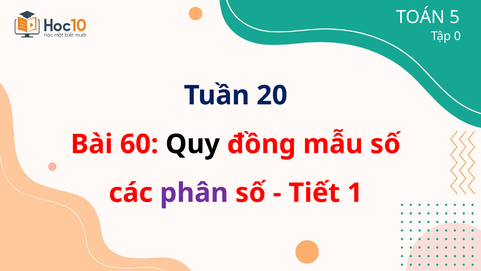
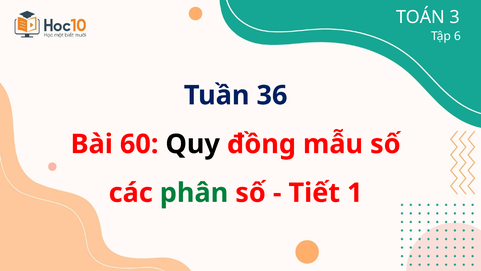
5: 5 -> 3
0: 0 -> 6
20: 20 -> 36
phân colour: purple -> green
